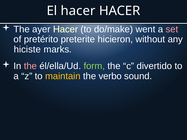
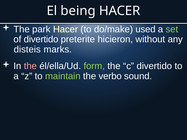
El hacer: hacer -> being
ayer: ayer -> park
went: went -> used
set colour: pink -> light green
of pretérito: pretérito -> divertido
hiciste: hiciste -> disteis
maintain colour: yellow -> light green
